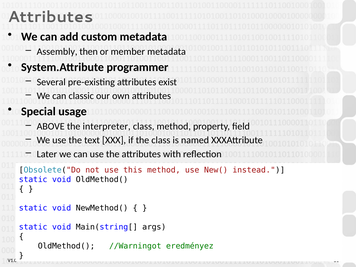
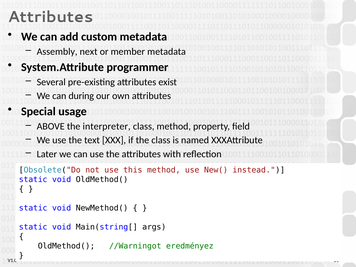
then: then -> next
classic: classic -> during
